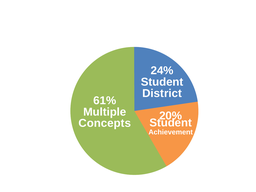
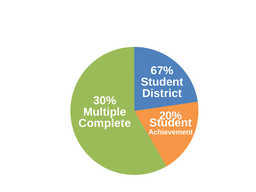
24%: 24% -> 67%
61%: 61% -> 30%
Concepts: Concepts -> Complete
